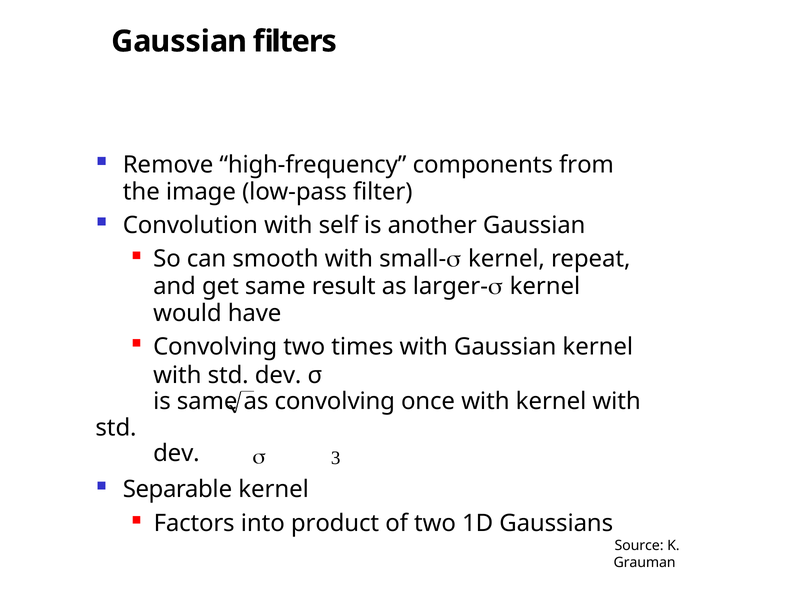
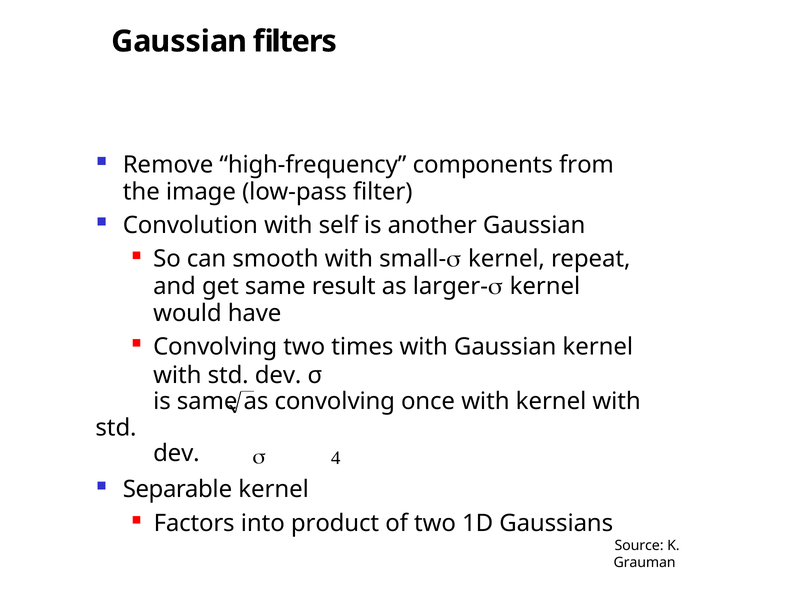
3: 3 -> 4
